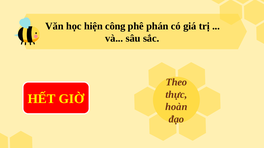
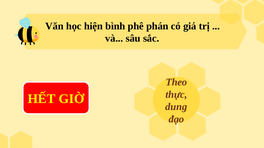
công: công -> bình
hoàn: hoàn -> dung
